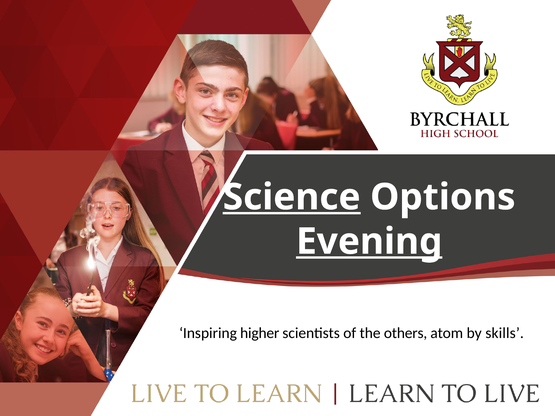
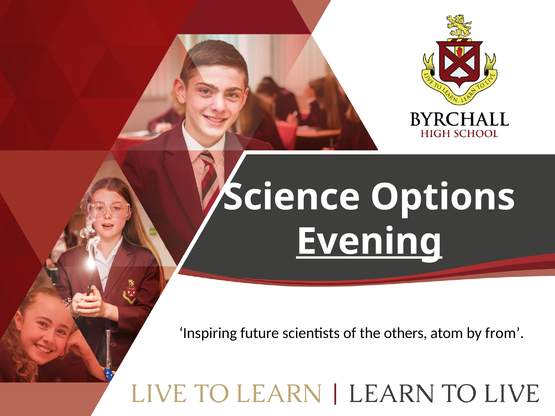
Science underline: present -> none
higher: higher -> future
skills: skills -> from
